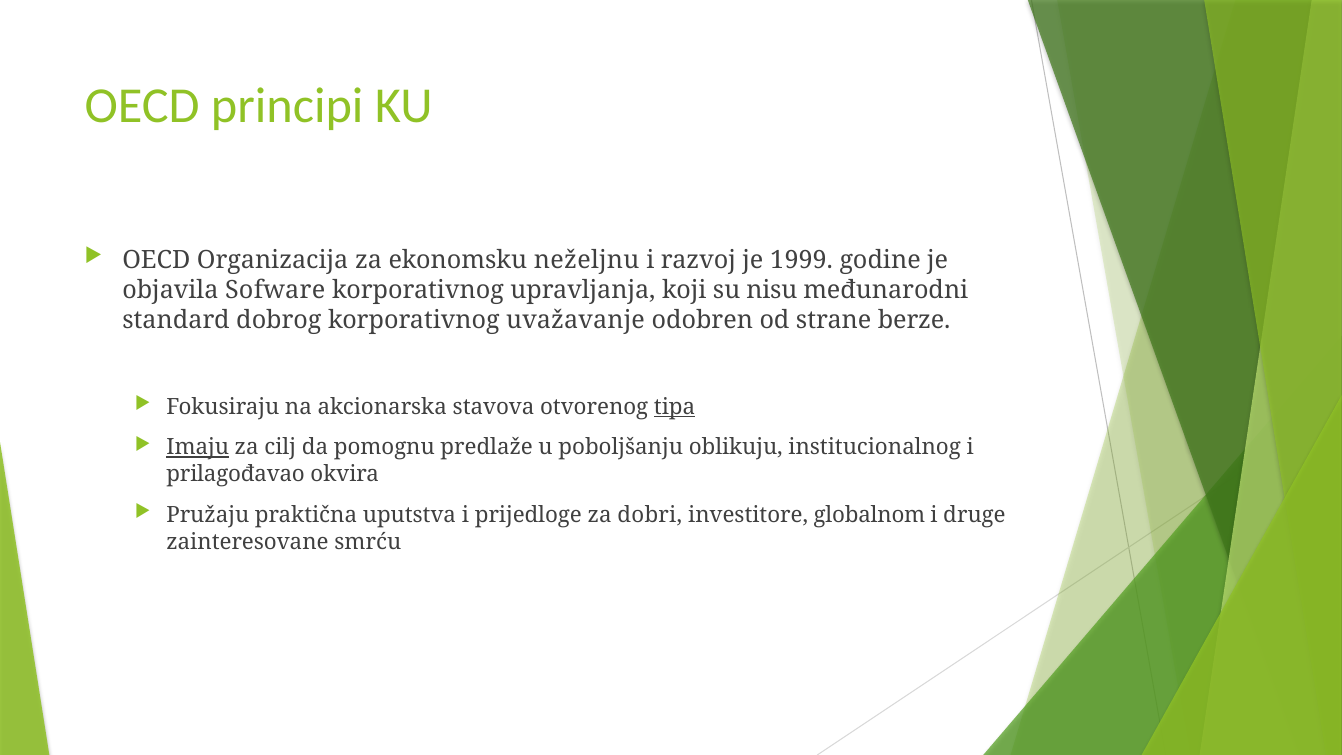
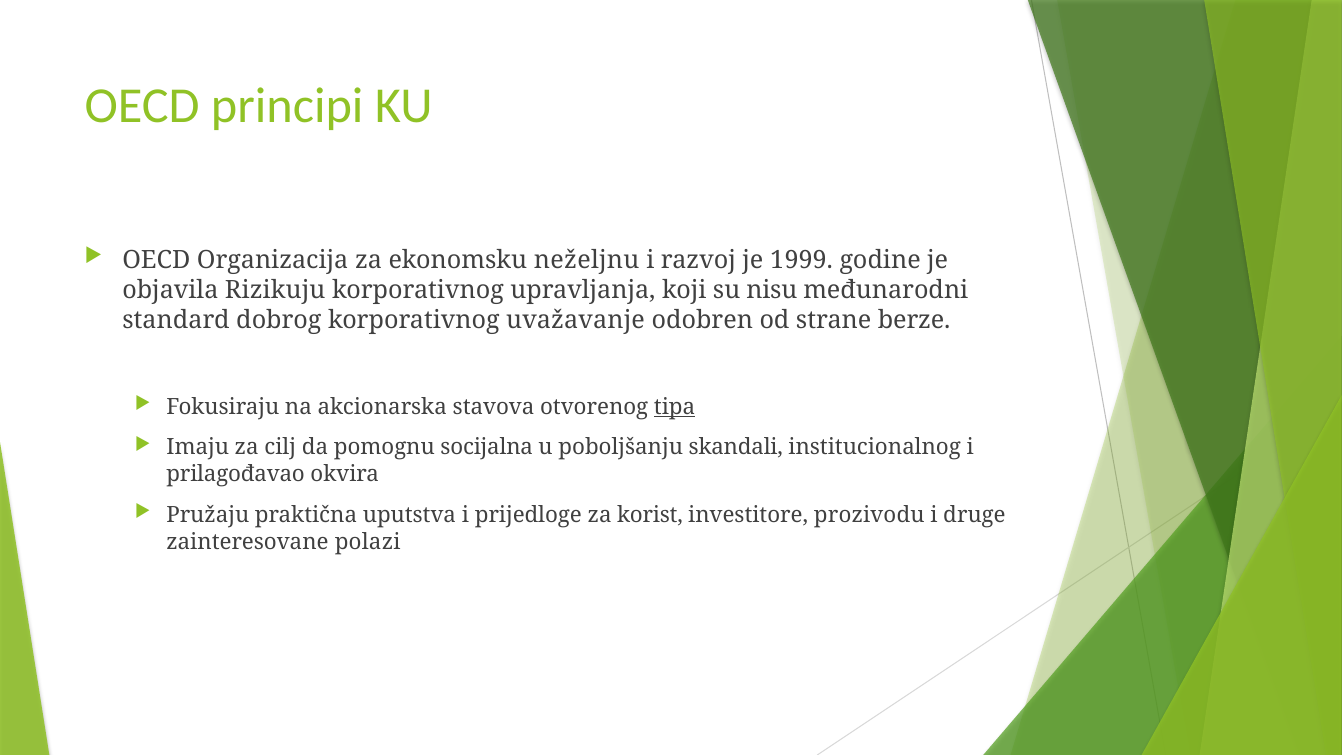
Sofware: Sofware -> Rizikuju
Imaju underline: present -> none
predlaže: predlaže -> socijalna
oblikuju: oblikuju -> skandali
dobri: dobri -> korist
globalnom: globalnom -> prozivodu
smrću: smrću -> polazi
